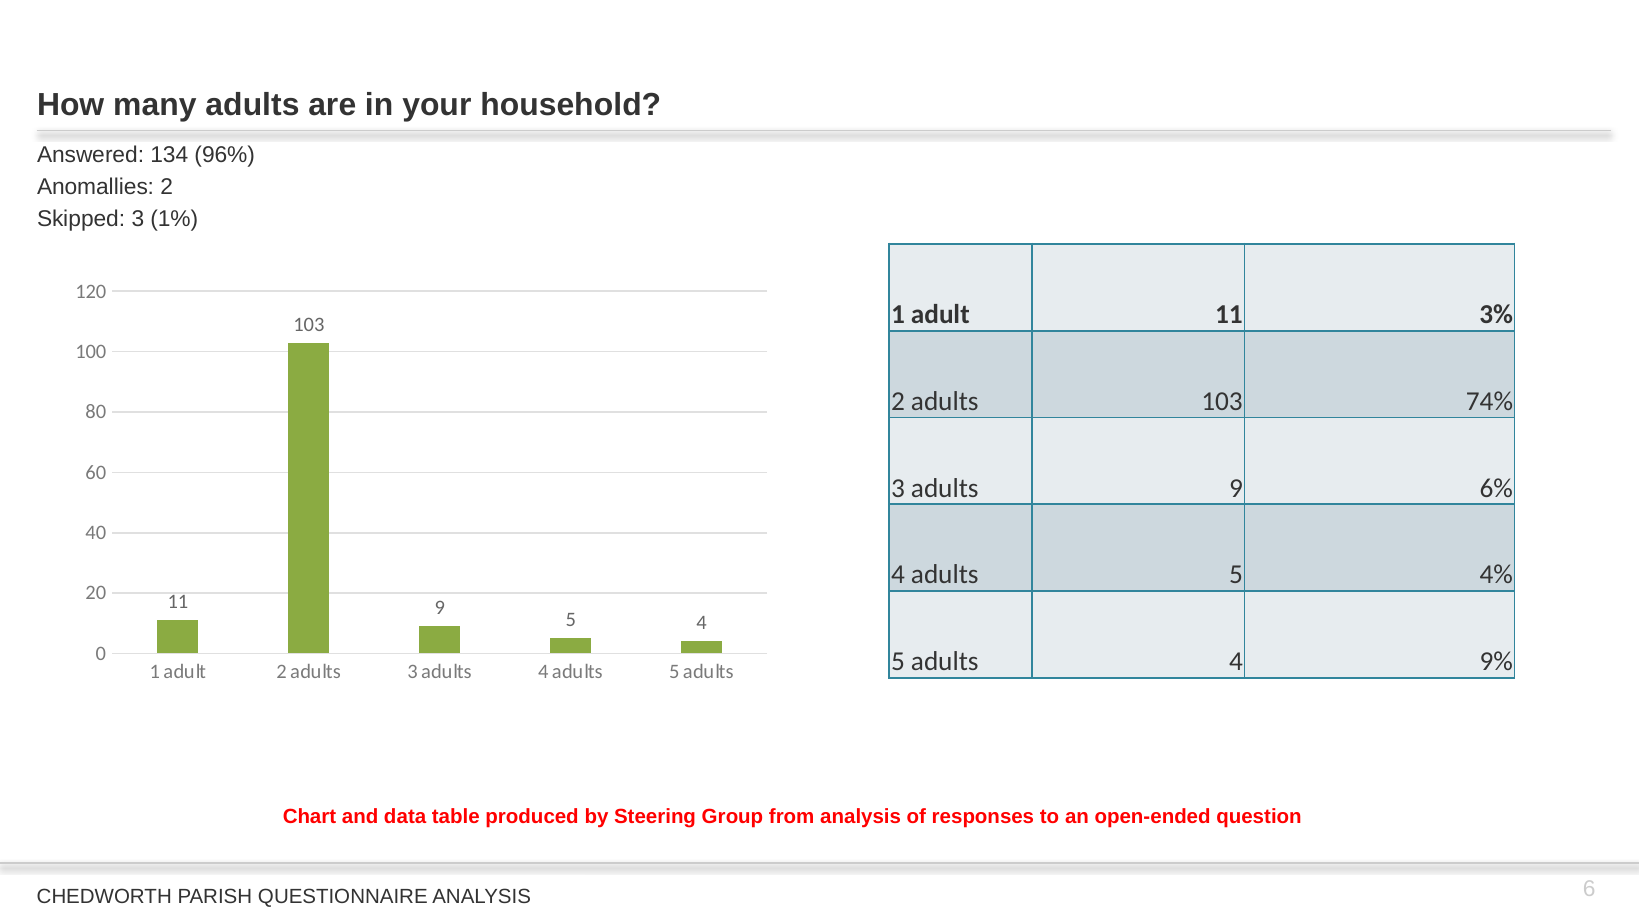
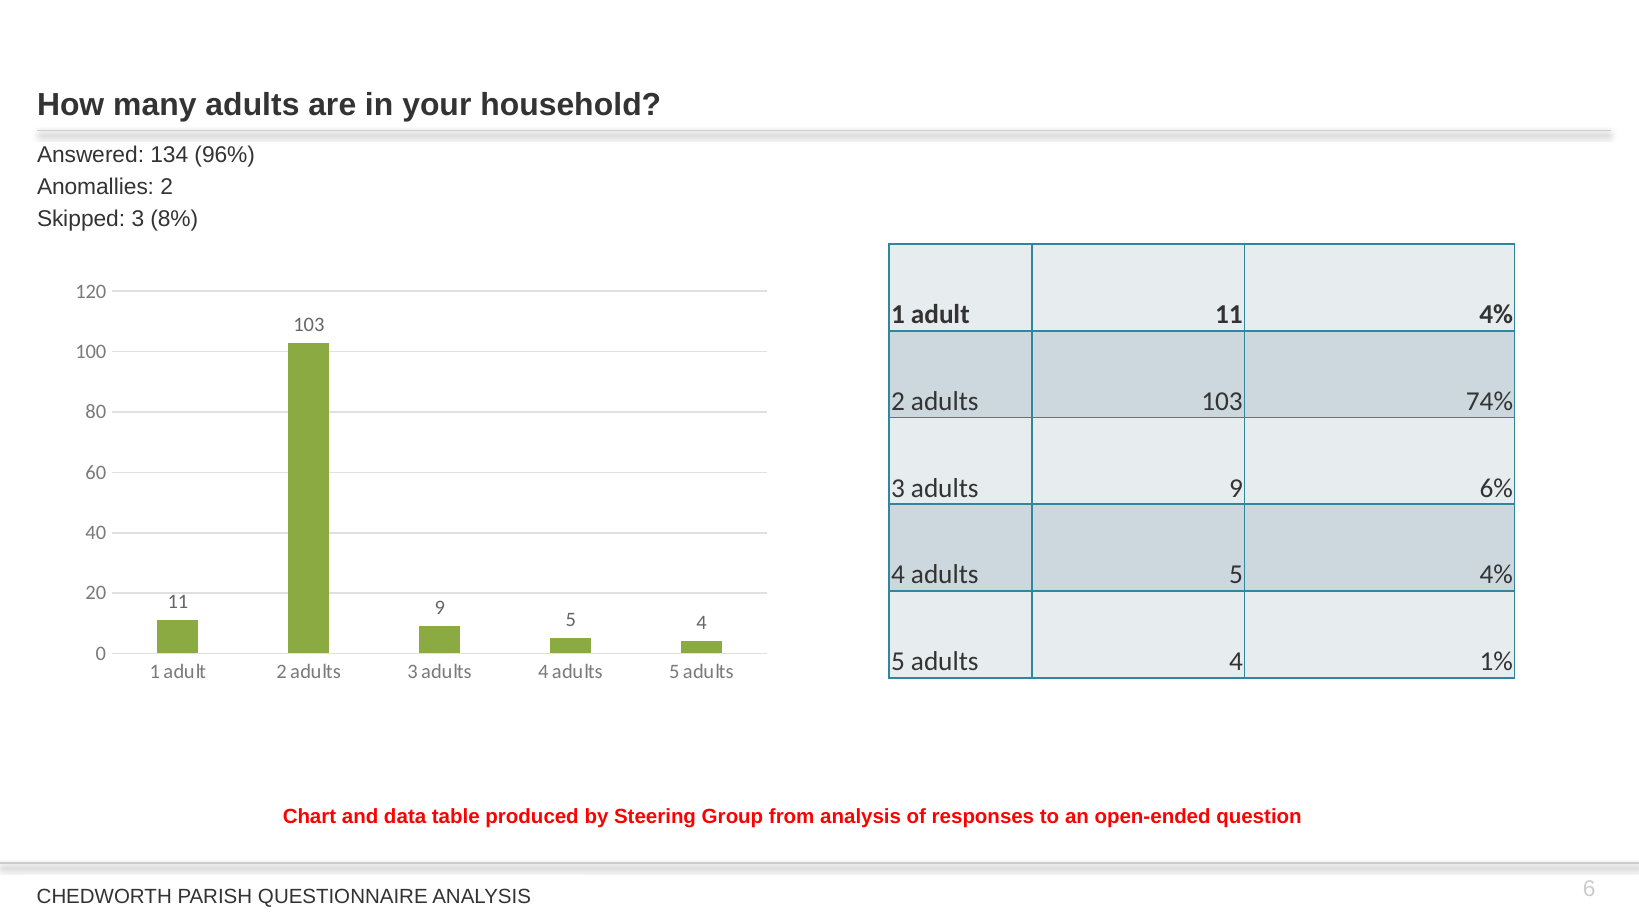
1%: 1% -> 8%
11 3%: 3% -> 4%
9%: 9% -> 1%
